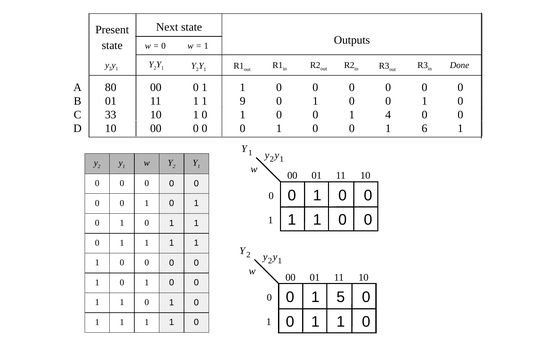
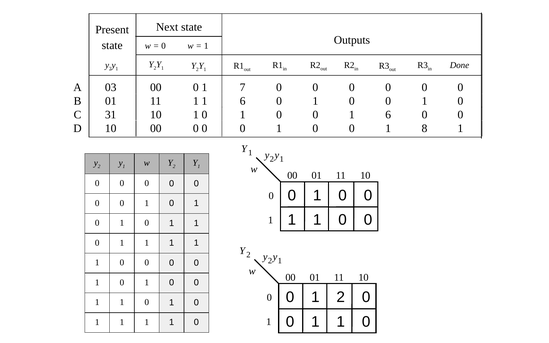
80: 80 -> 03
00 0 1 1: 1 -> 7
1 1 9: 9 -> 6
33: 33 -> 31
0 1 4: 4 -> 6
6: 6 -> 8
1 5: 5 -> 2
